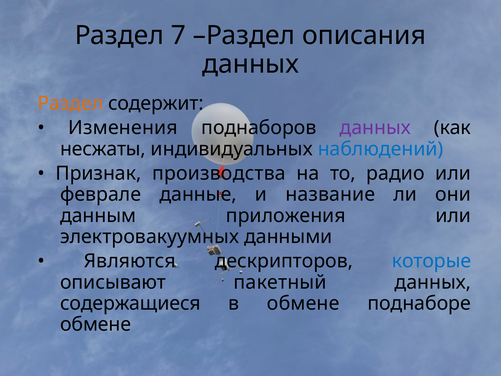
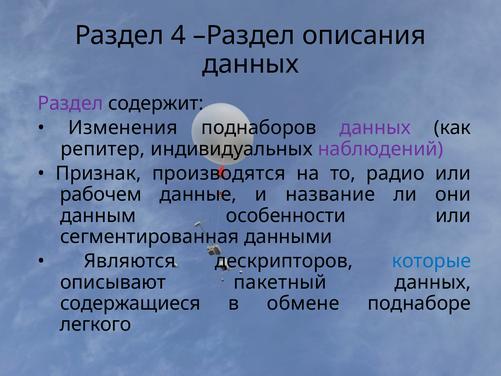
7: 7 -> 4
Раздел at (70, 103) colour: orange -> purple
несжаты: несжаты -> репитер
наблюдений colour: blue -> purple
производства: производства -> производятся
феврале: феврале -> рабочем
приложения: приложения -> особенности
электровакуумных: электровакуумных -> сегментированная
обмене at (96, 324): обмене -> легкого
